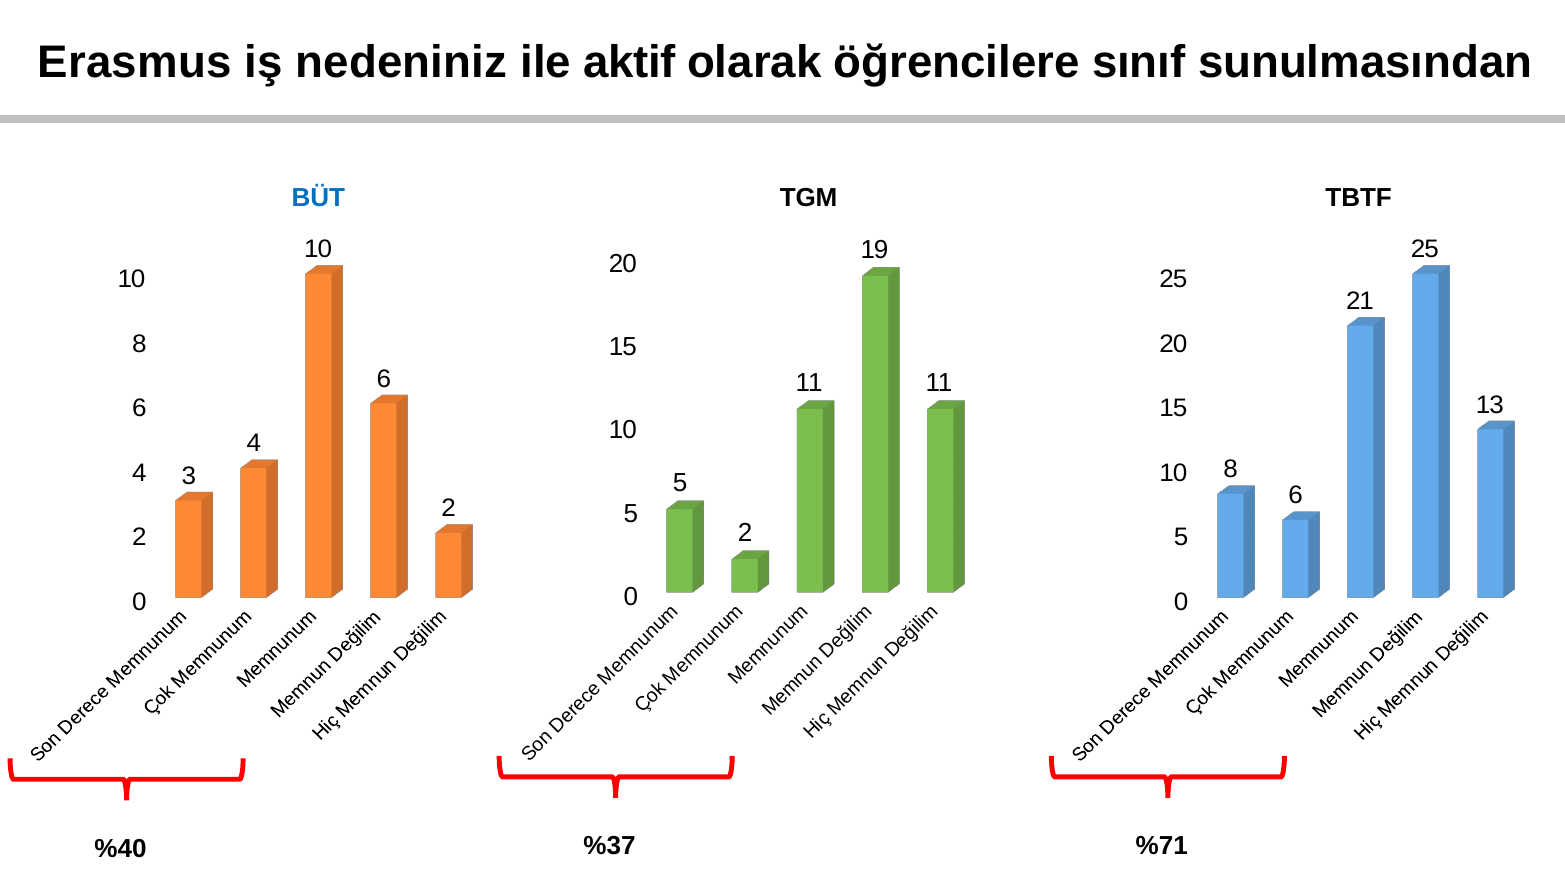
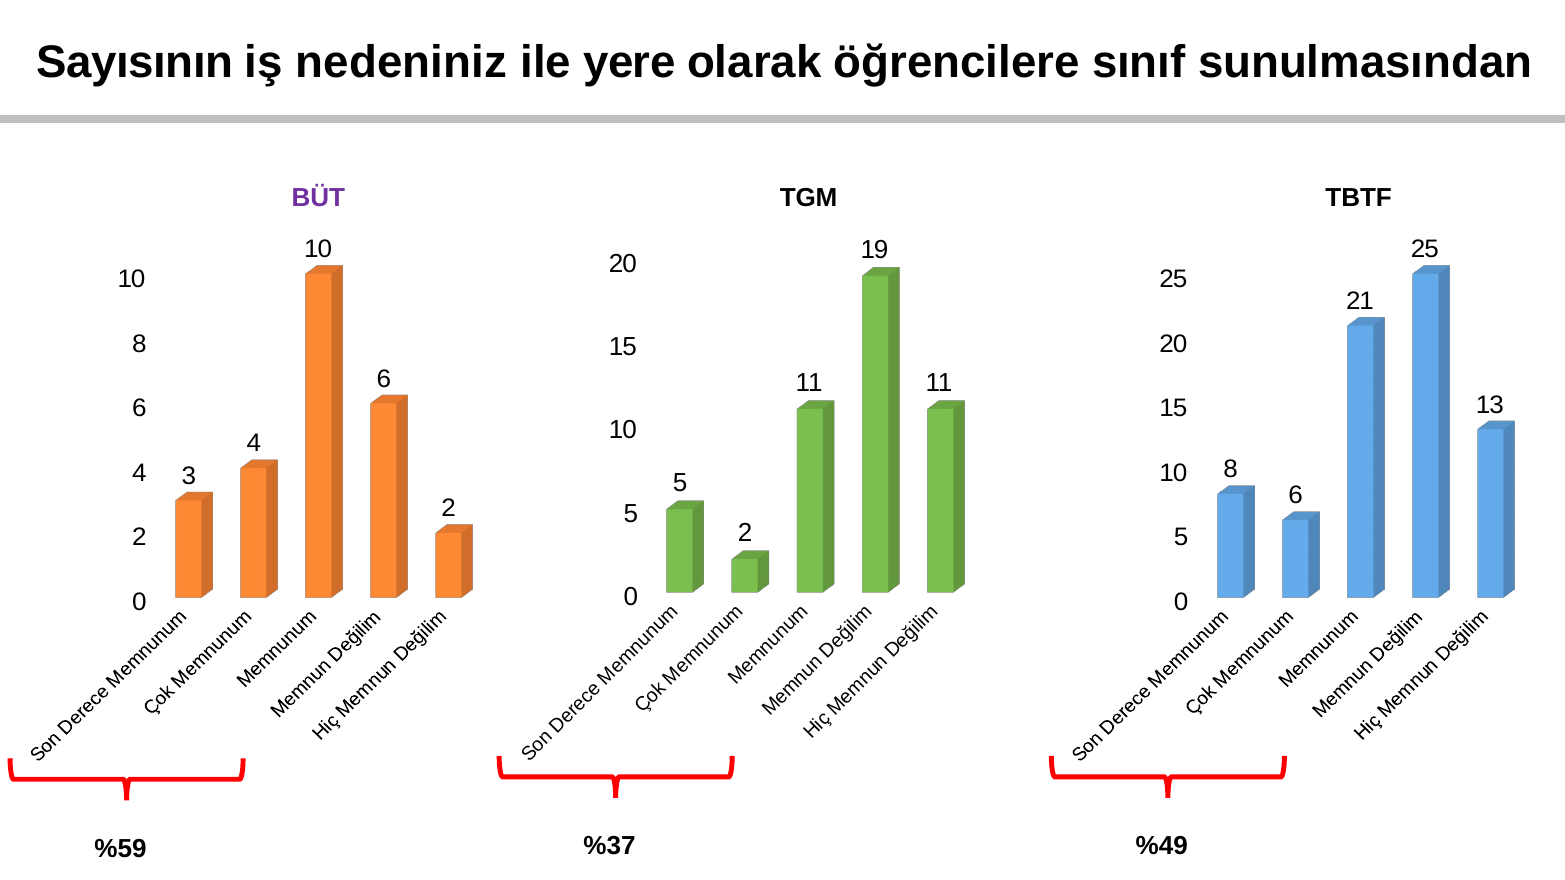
Erasmus: Erasmus -> Sayısının
aktif: aktif -> yere
BÜT colour: blue -> purple
%71: %71 -> %49
%40: %40 -> %59
